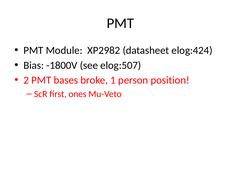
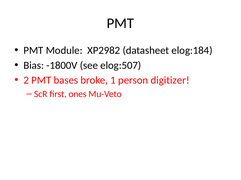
elog:424: elog:424 -> elog:184
position: position -> digitizer
